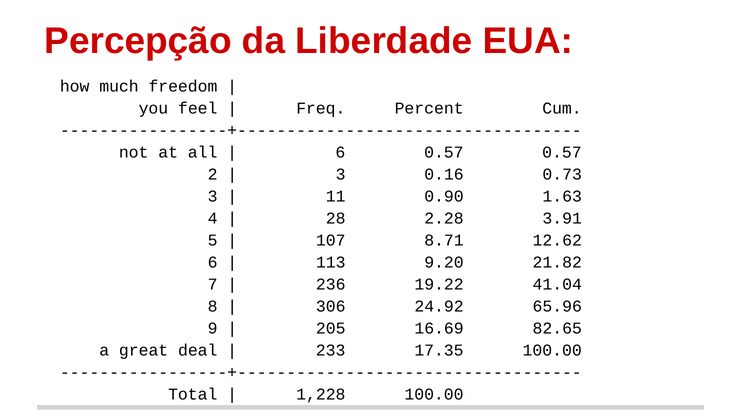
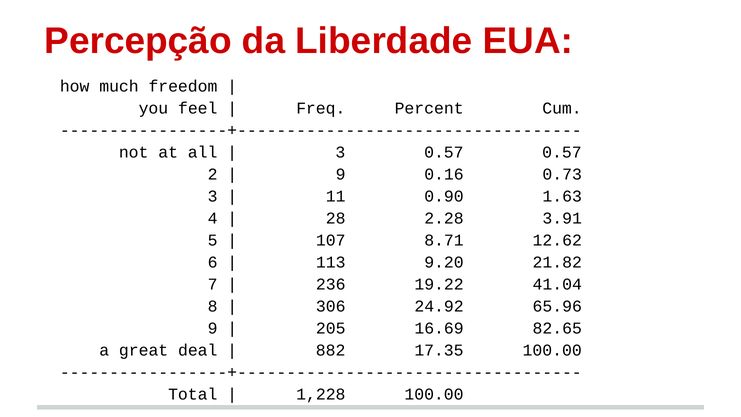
6 at (340, 152): 6 -> 3
3 at (341, 174): 3 -> 9
233: 233 -> 882
